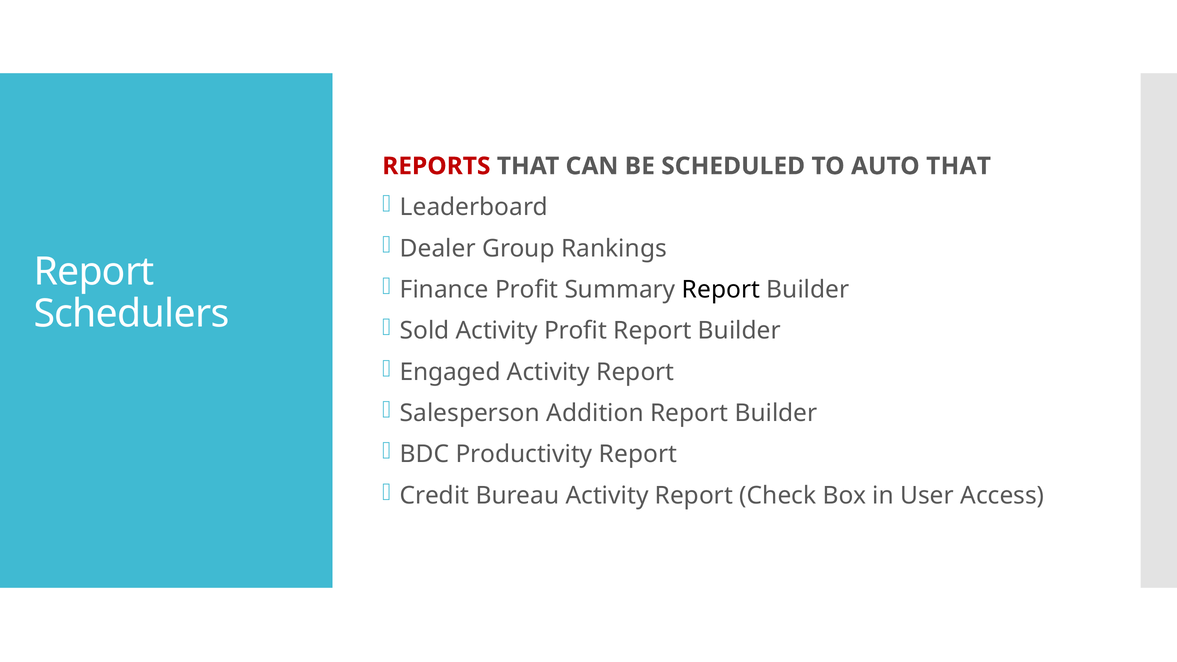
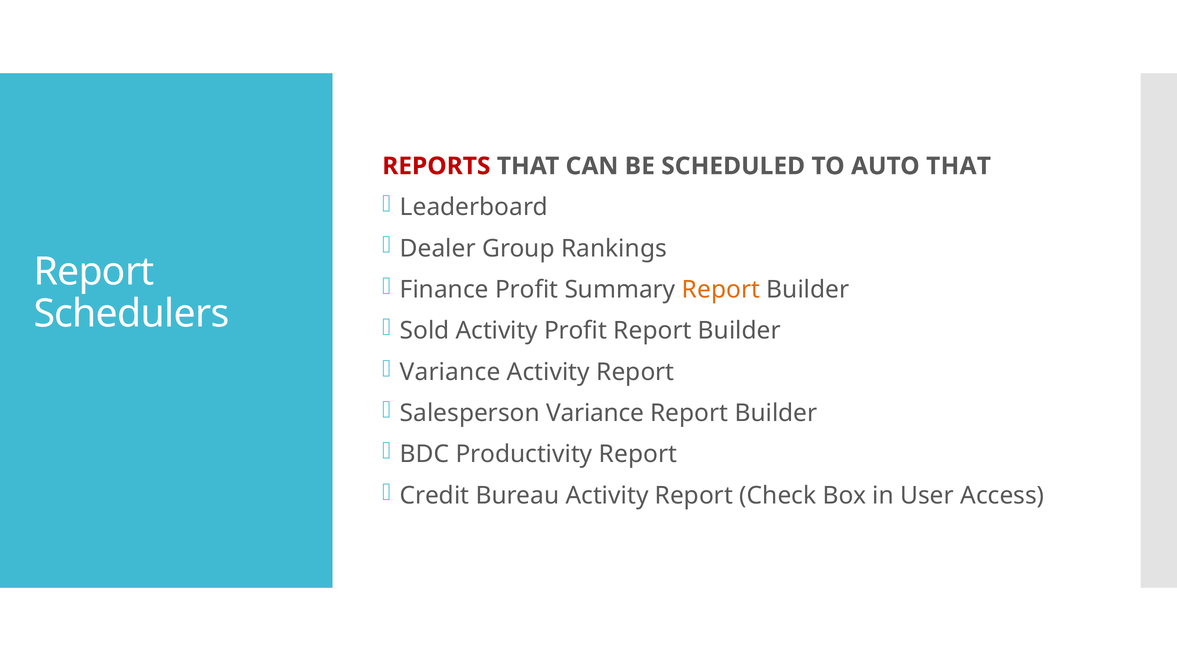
Report at (721, 290) colour: black -> orange
Engaged at (450, 372): Engaged -> Variance
Salesperson Addition: Addition -> Variance
